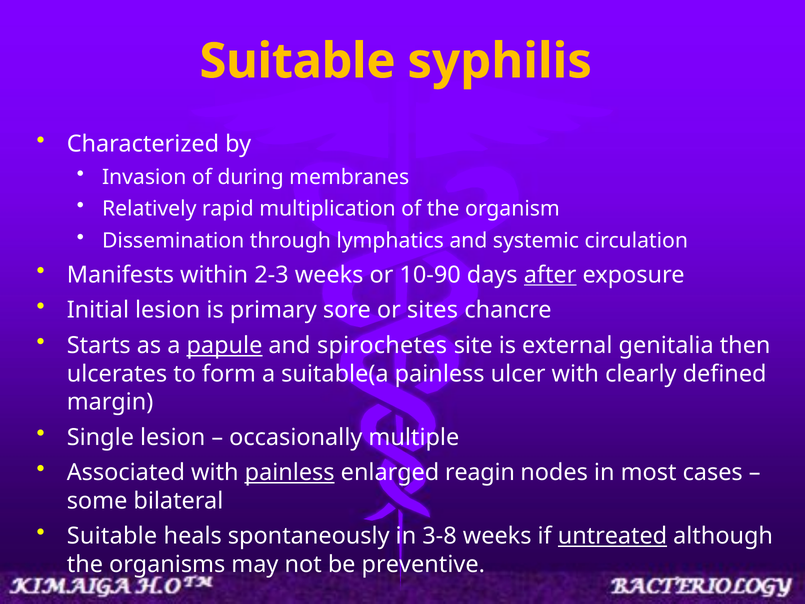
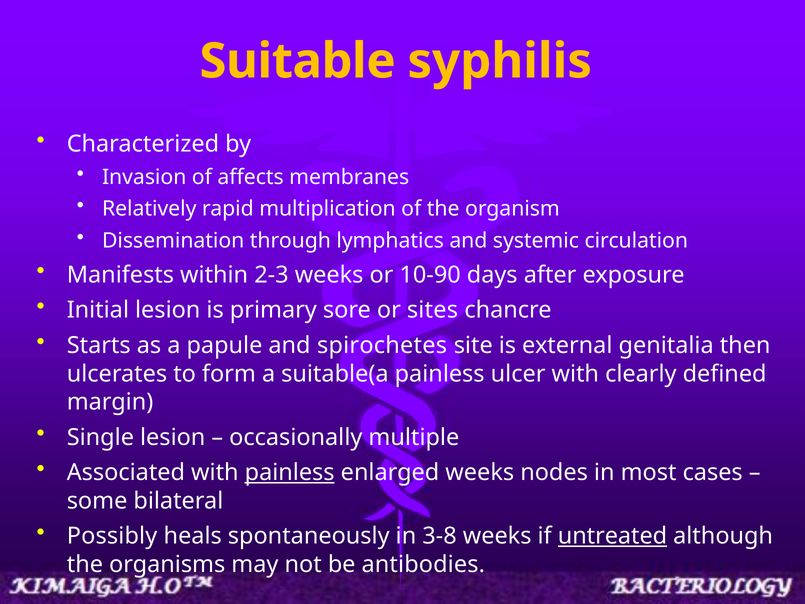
during: during -> affects
after underline: present -> none
papule underline: present -> none
enlarged reagin: reagin -> weeks
Suitable at (112, 536): Suitable -> Possibly
preventive: preventive -> antibodies
